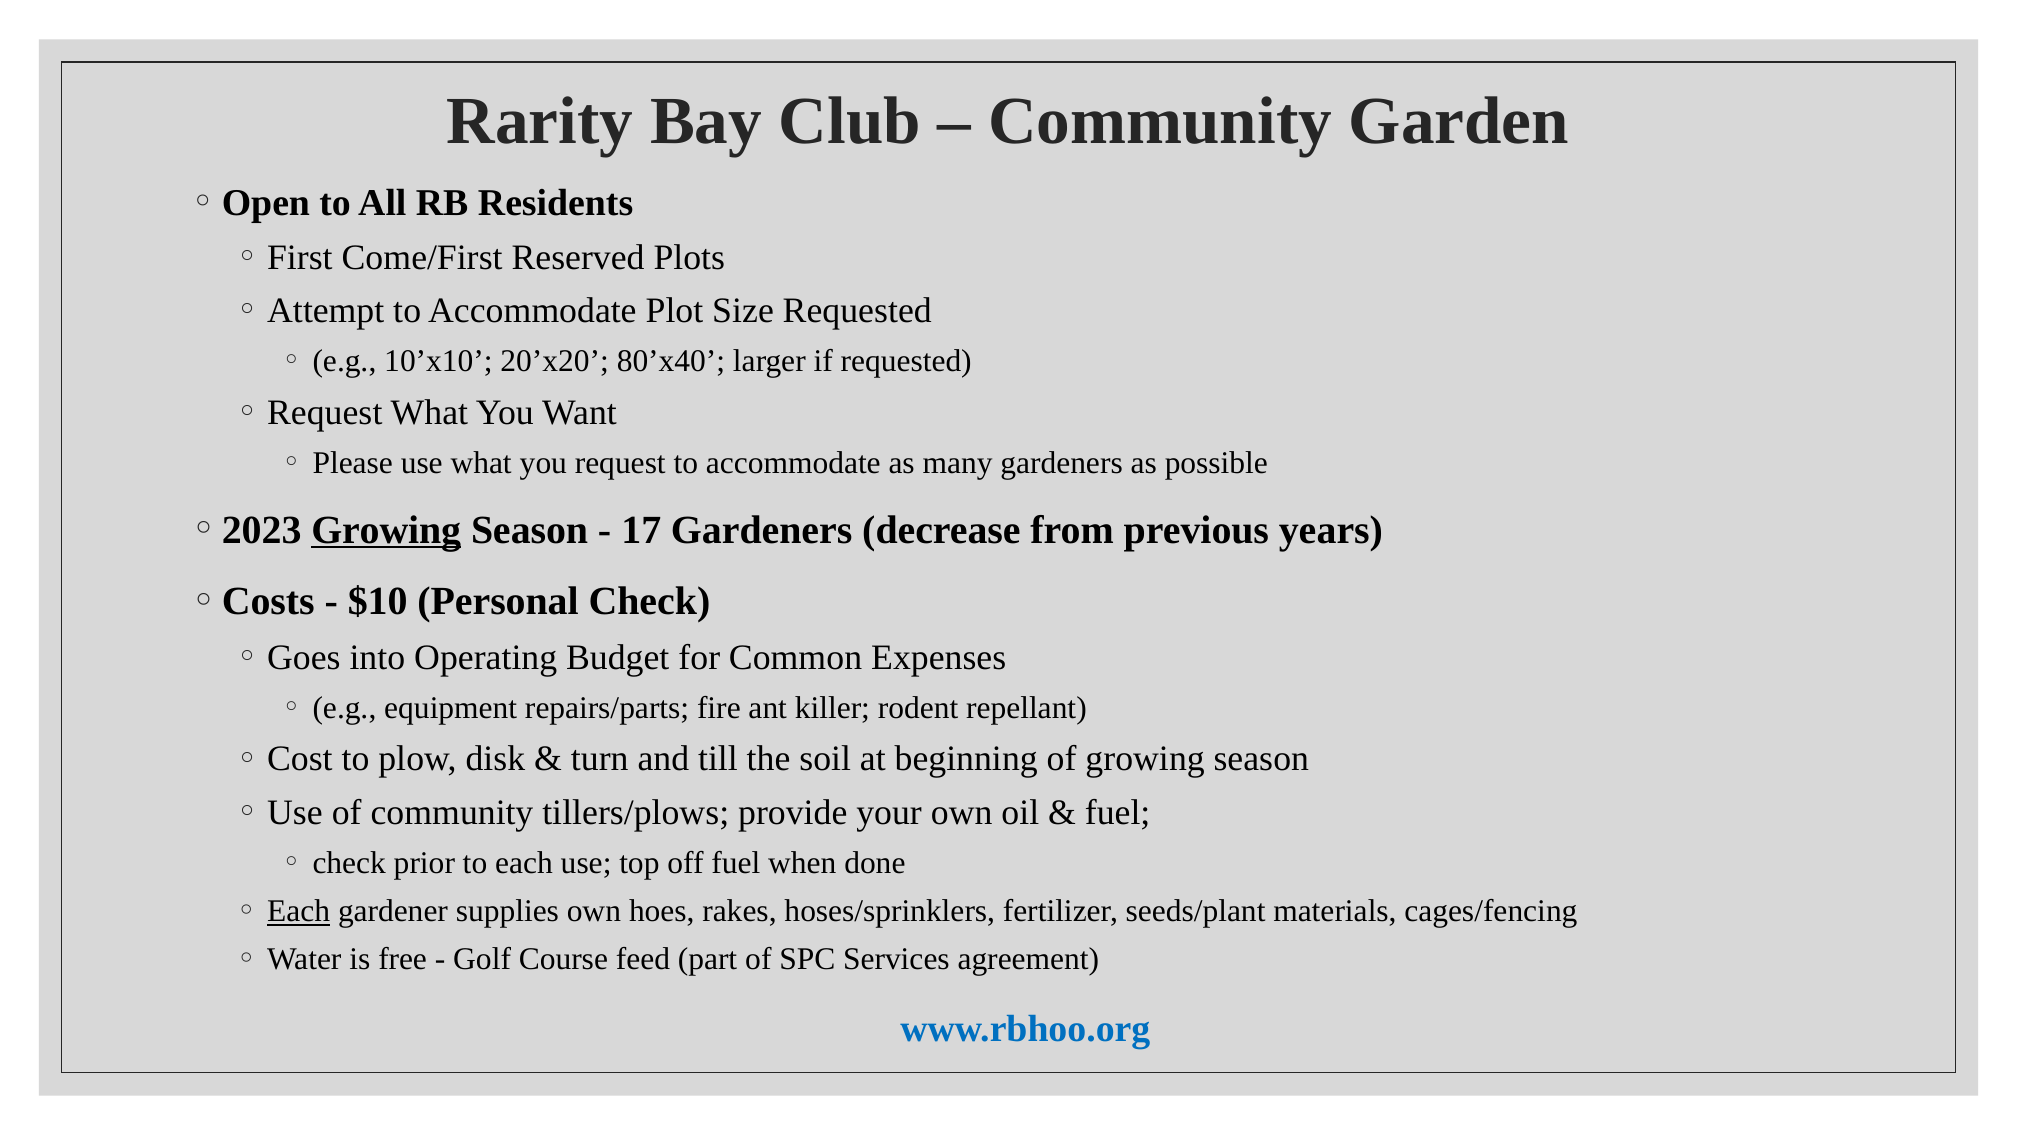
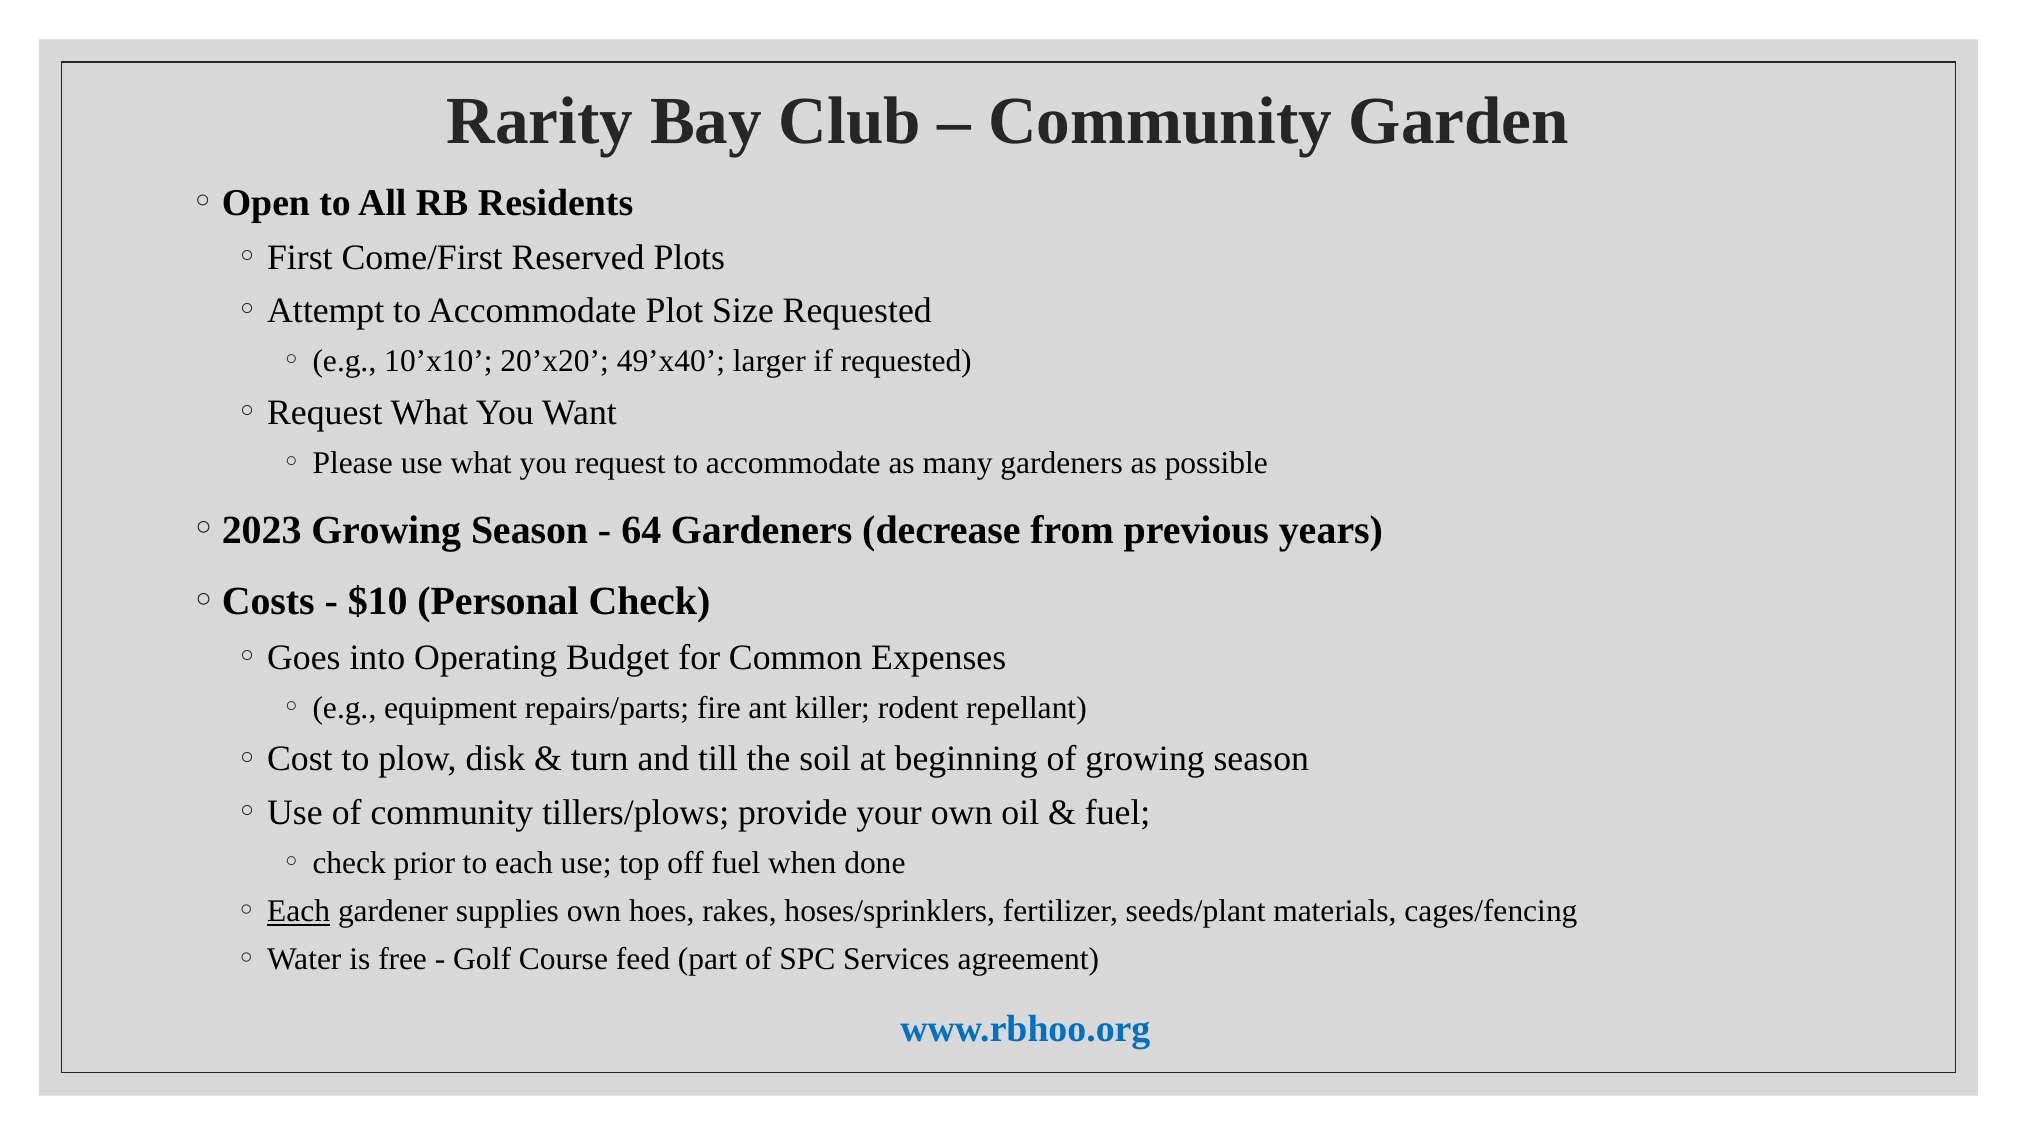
80’x40: 80’x40 -> 49’x40
Growing at (386, 530) underline: present -> none
17: 17 -> 64
